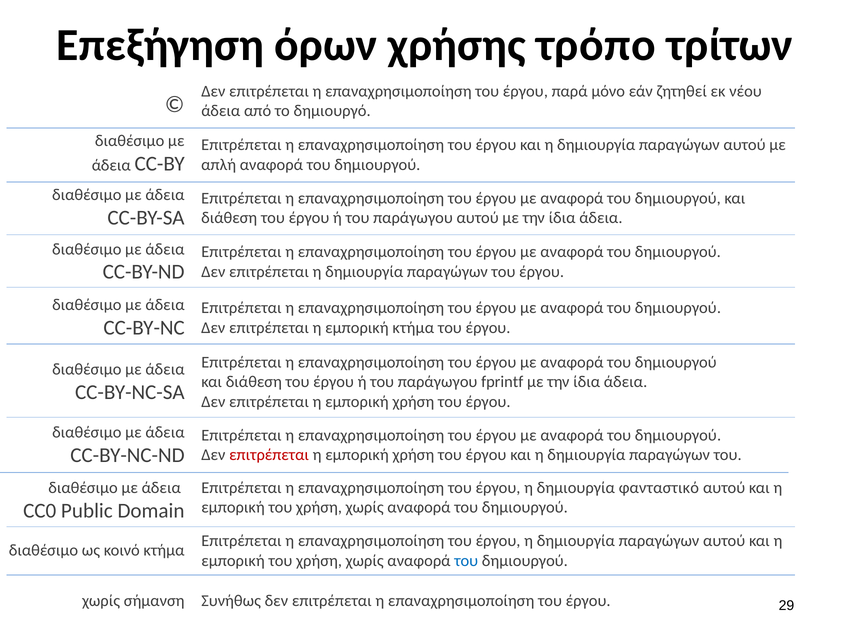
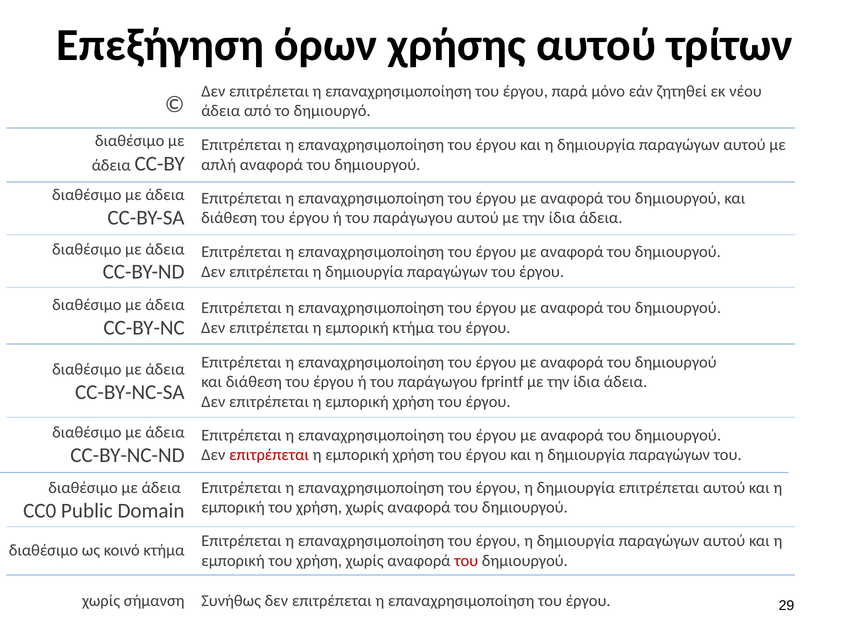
χρήσης τρόπο: τρόπο -> αυτού
δημιουργία φανταστικό: φανταστικό -> επιτρέπεται
του at (466, 560) colour: blue -> red
